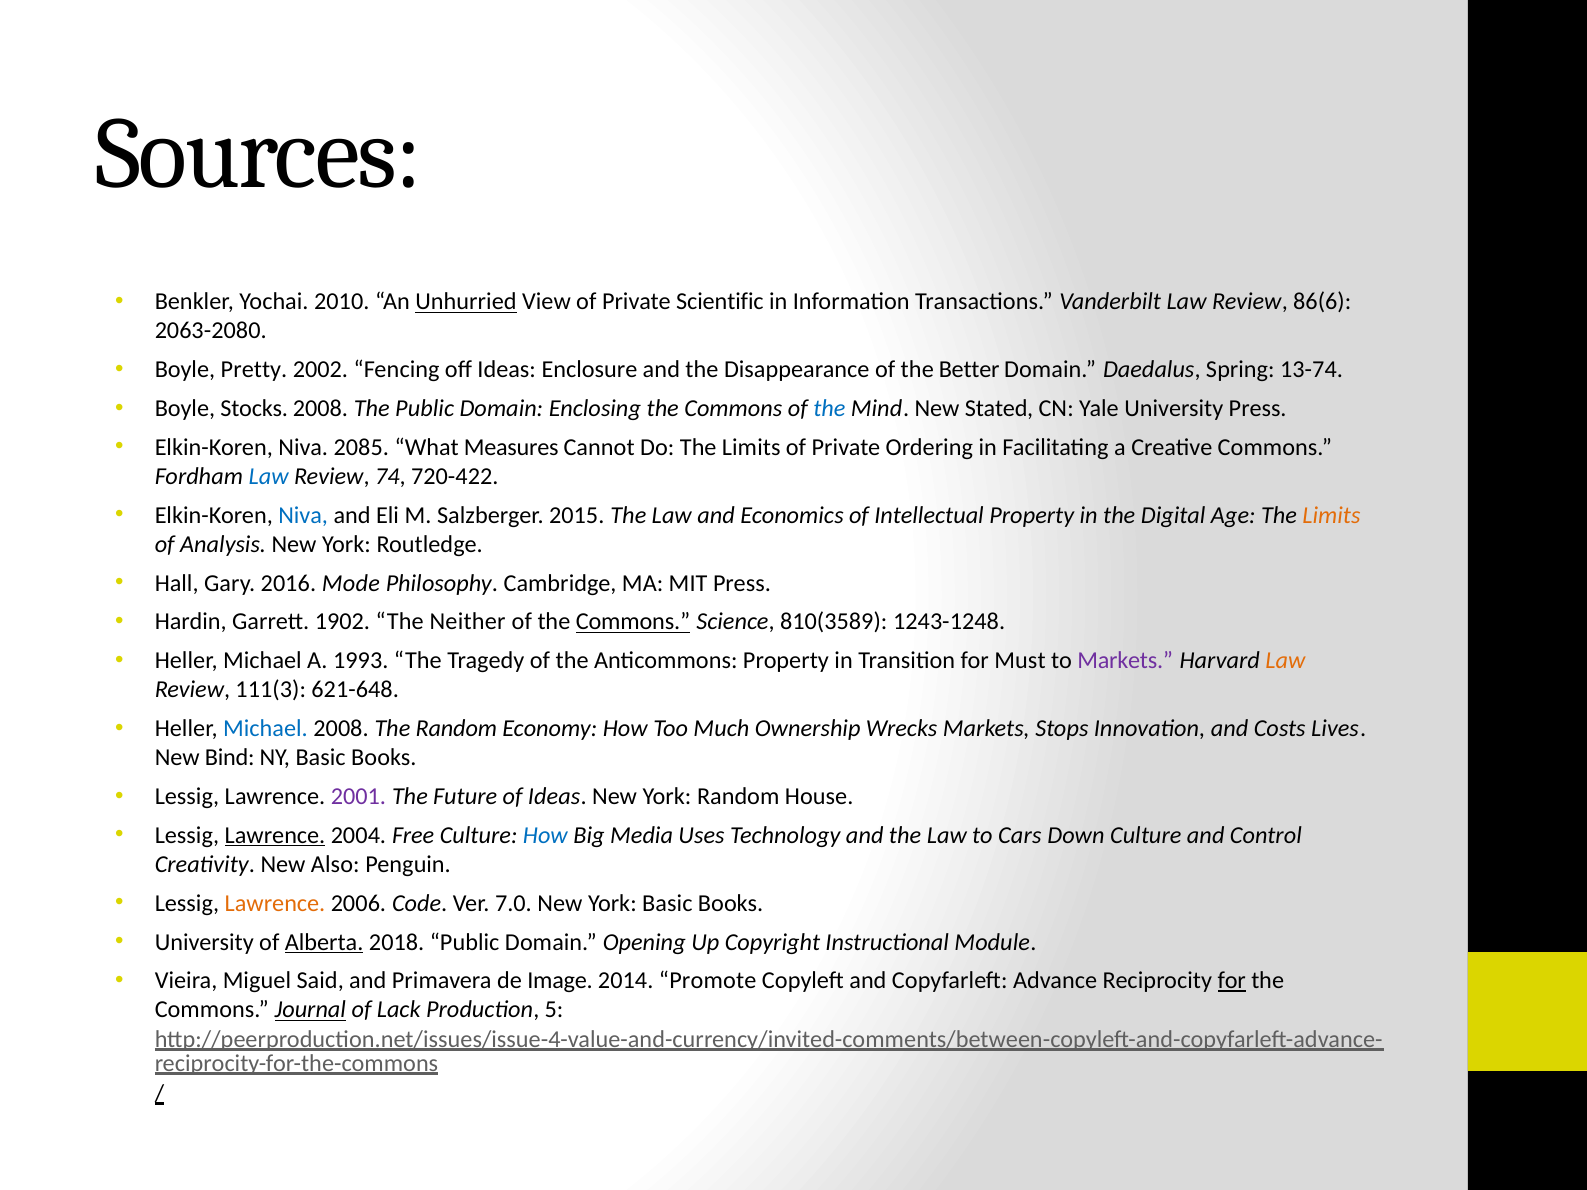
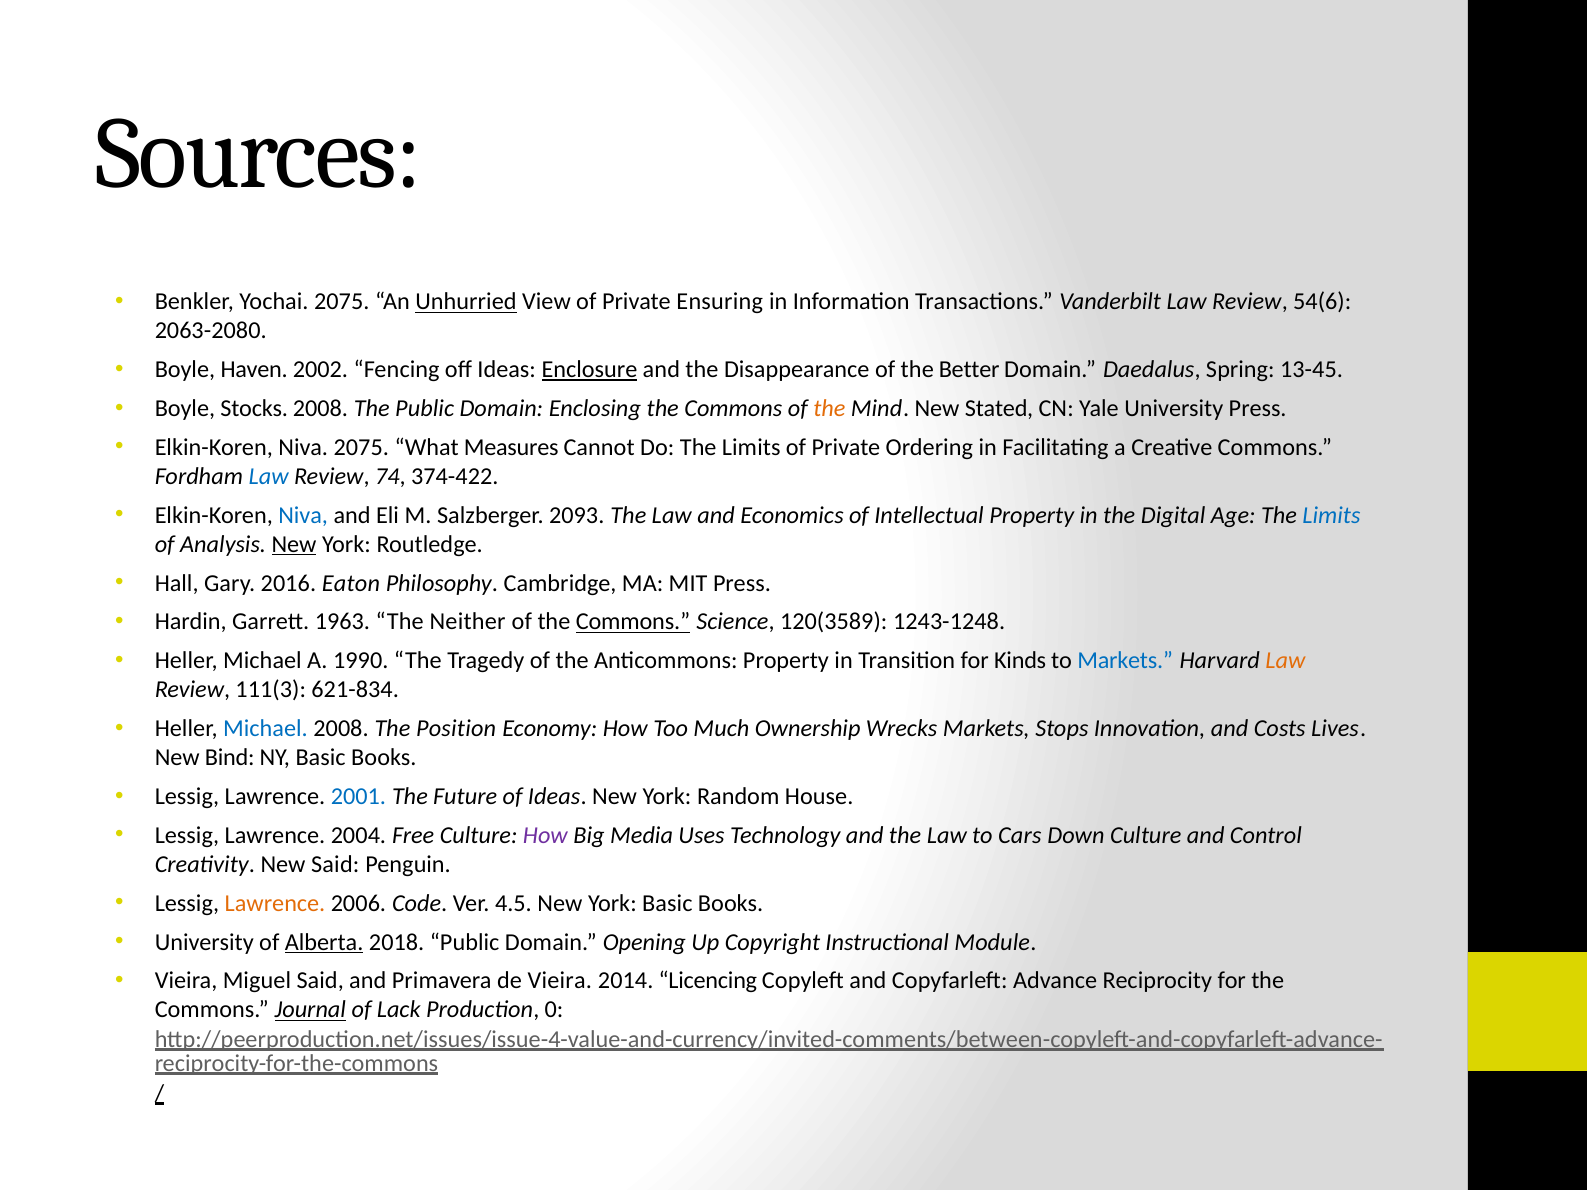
Yochai 2010: 2010 -> 2075
Scientific: Scientific -> Ensuring
86(6: 86(6 -> 54(6
Pretty: Pretty -> Haven
Enclosure underline: none -> present
13-74: 13-74 -> 13-45
the at (829, 409) colour: blue -> orange
Niva 2085: 2085 -> 2075
720-422: 720-422 -> 374-422
2015: 2015 -> 2093
Limits at (1331, 515) colour: orange -> blue
New at (294, 544) underline: none -> present
Mode: Mode -> Eaton
1902: 1902 -> 1963
810(3589: 810(3589 -> 120(3589
1993: 1993 -> 1990
Must: Must -> Kinds
Markets at (1125, 661) colour: purple -> blue
621-648: 621-648 -> 621-834
The Random: Random -> Position
2001 colour: purple -> blue
Lawrence at (275, 835) underline: present -> none
How at (545, 835) colour: blue -> purple
New Also: Also -> Said
7.0: 7.0 -> 4.5
de Image: Image -> Vieira
Promote: Promote -> Licencing
for at (1232, 981) underline: present -> none
5: 5 -> 0
